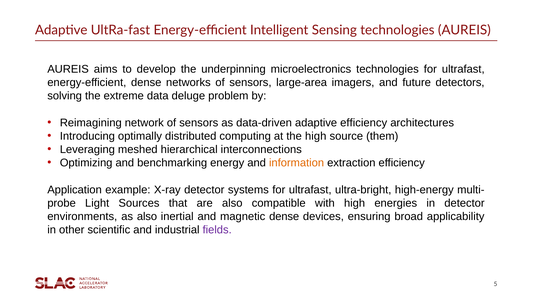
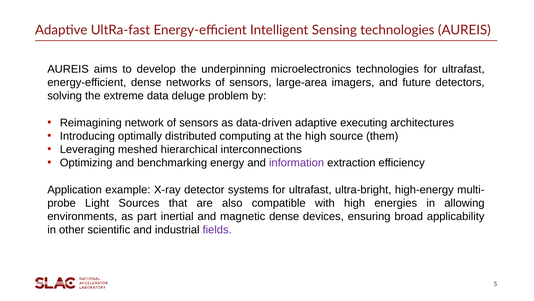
adaptive efficiency: efficiency -> executing
information colour: orange -> purple
in detector: detector -> allowing
as also: also -> part
